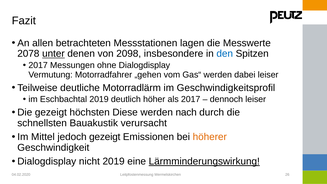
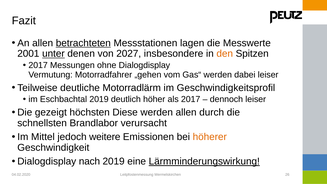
betrachteten underline: none -> present
2078: 2078 -> 2001
2098: 2098 -> 2027
den colour: blue -> orange
werden nach: nach -> allen
Bauakustik: Bauakustik -> Brandlabor
jedoch gezeigt: gezeigt -> weitere
nicht: nicht -> nach
